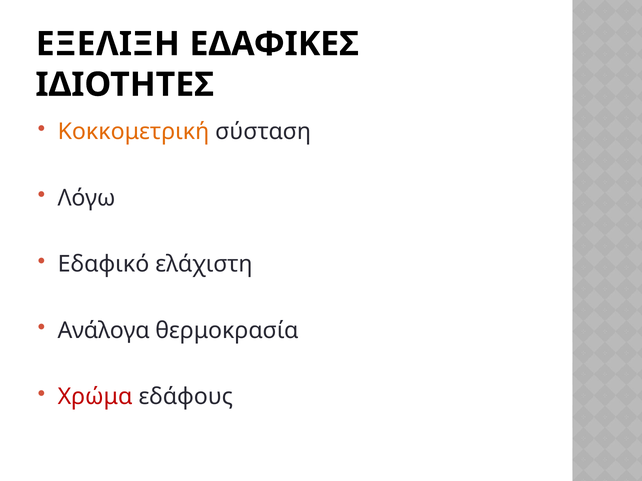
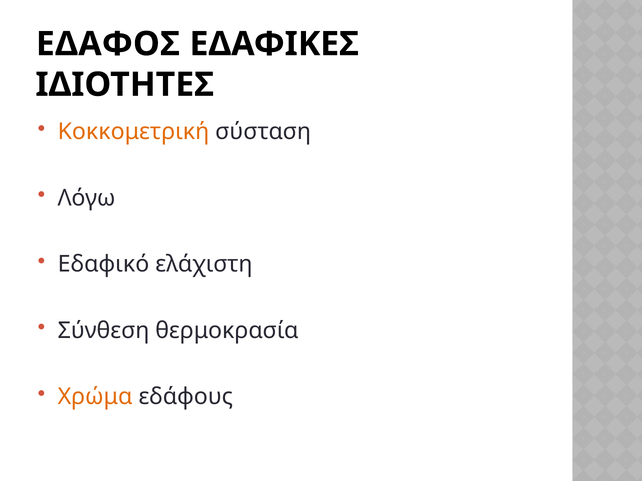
ΕΞΕΛΙΞΗ: ΕΞΕΛΙΞΗ -> ΕΔΑΦΟΣ
Ανάλογα: Ανάλογα -> Σύνθεση
Χρώμα colour: red -> orange
